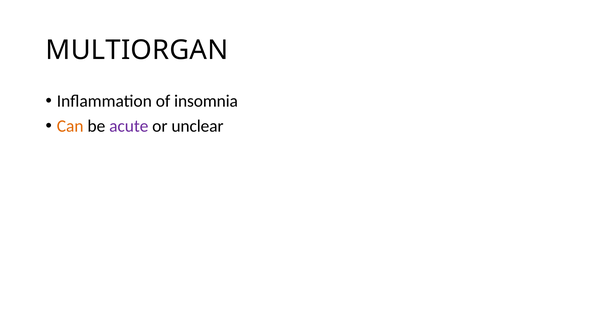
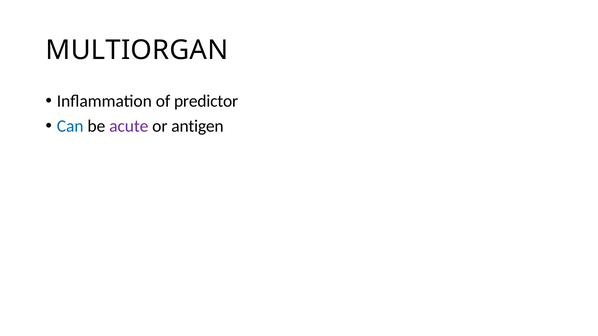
insomnia: insomnia -> predictor
Can colour: orange -> blue
unclear: unclear -> antigen
